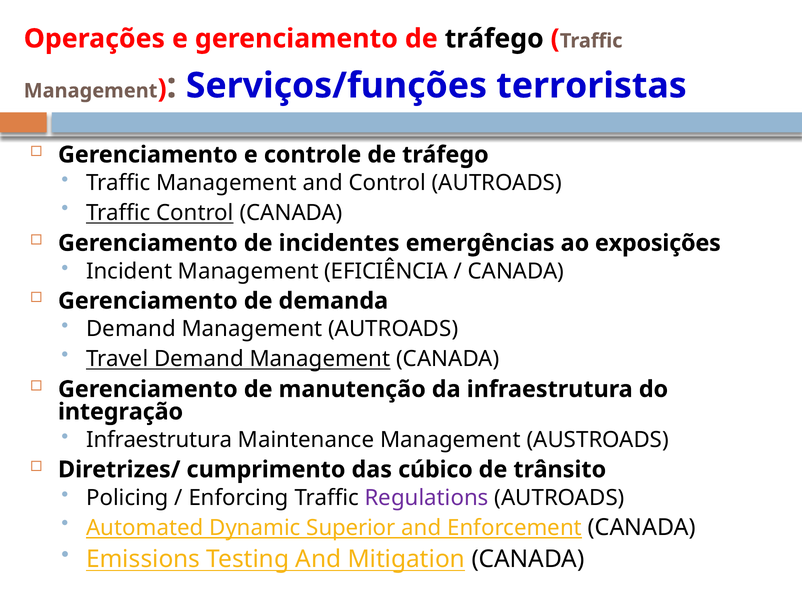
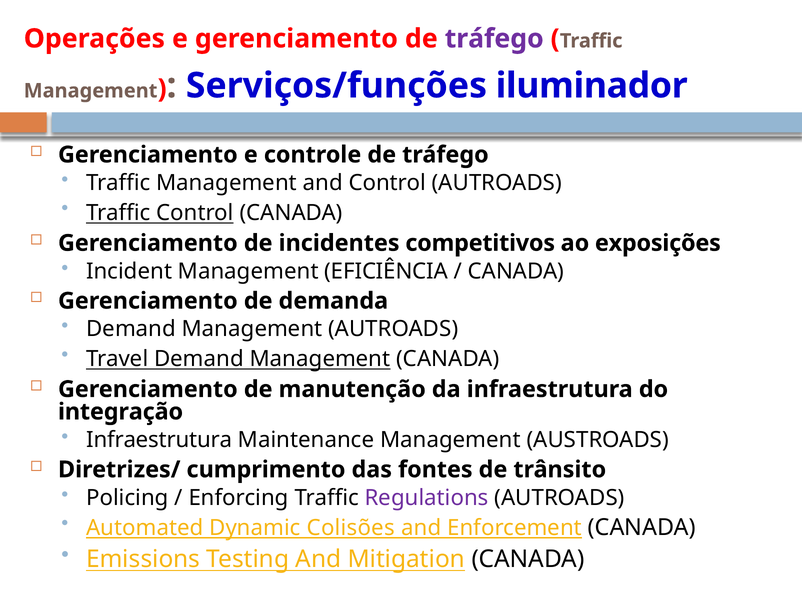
tráfego at (494, 39) colour: black -> purple
terroristas: terroristas -> iluminador
emergências: emergências -> competitivos
cúbico: cúbico -> fontes
Superior: Superior -> Colisões
